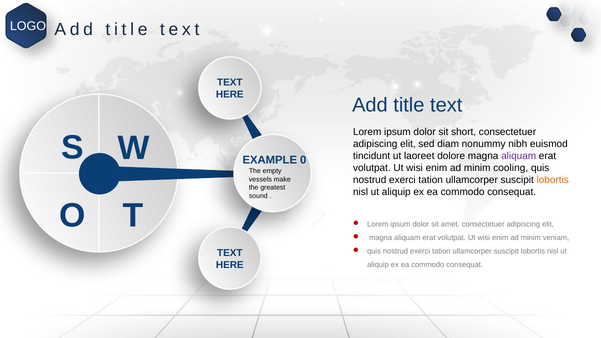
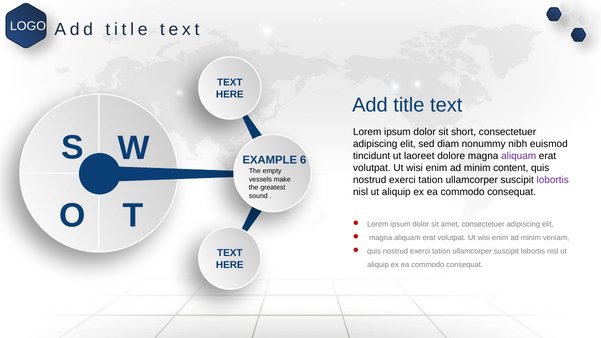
0: 0 -> 6
cooling: cooling -> content
lobortis at (553, 180) colour: orange -> purple
